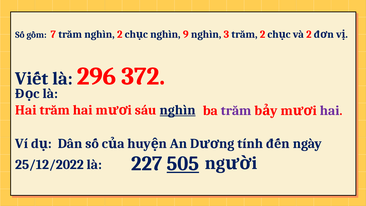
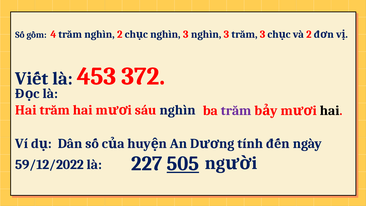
7: 7 -> 4
9 at (186, 34): 9 -> 3
trăm 2: 2 -> 3
296: 296 -> 453
hai at (330, 110) colour: purple -> black
nghìn at (178, 110) underline: present -> none
25/12/2022: 25/12/2022 -> 59/12/2022
